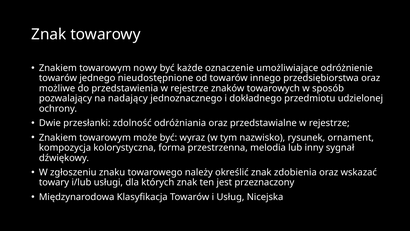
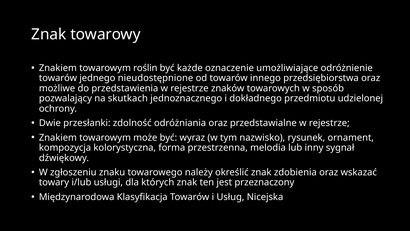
nowy: nowy -> roślin
nadający: nadający -> skutkach
